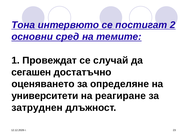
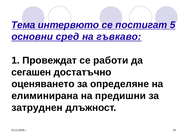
Тона: Тона -> Тема
2: 2 -> 5
темите: темите -> гъвкаво
случай: случай -> работи
университети: университети -> елиминирана
реагиране: реагиране -> предишни
